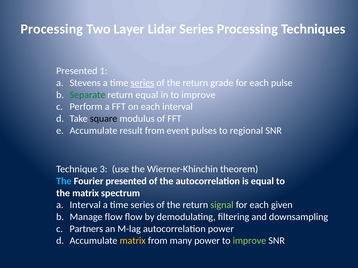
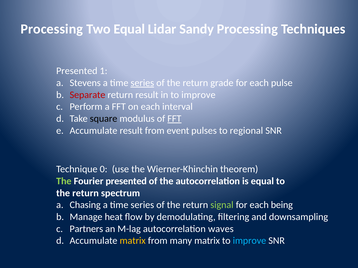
Two Layer: Layer -> Equal
Lidar Series: Series -> Sandy
Separate colour: green -> red
return equal: equal -> result
FFT at (174, 119) underline: none -> present
3: 3 -> 0
The at (64, 181) colour: light blue -> light green
matrix at (86, 193): matrix -> return
a Interval: Interval -> Chasing
given: given -> being
Manage flow: flow -> heat
autocorrelation power: power -> waves
many power: power -> matrix
improve at (249, 241) colour: light green -> light blue
